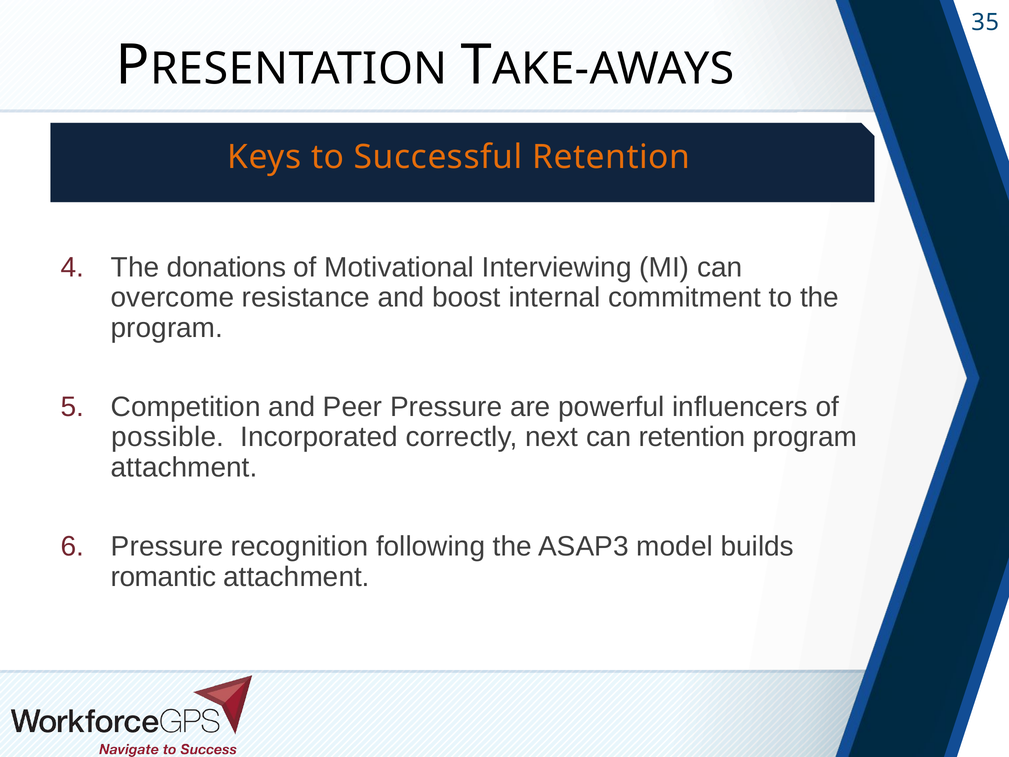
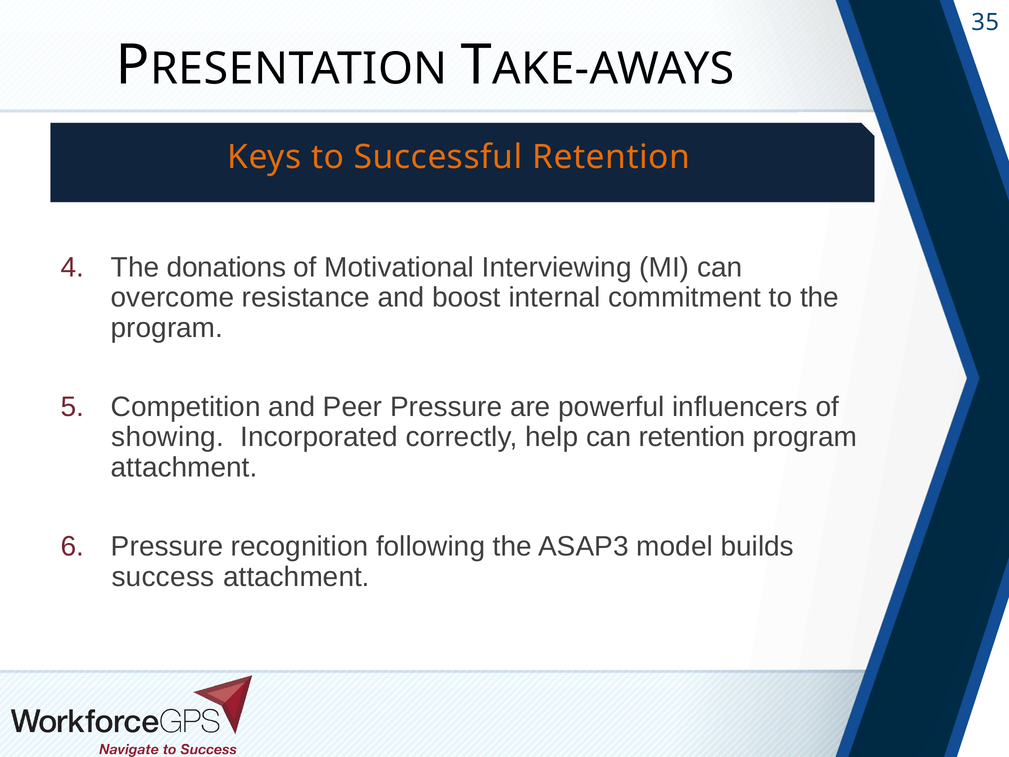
possible: possible -> showing
next: next -> help
romantic: romantic -> success
